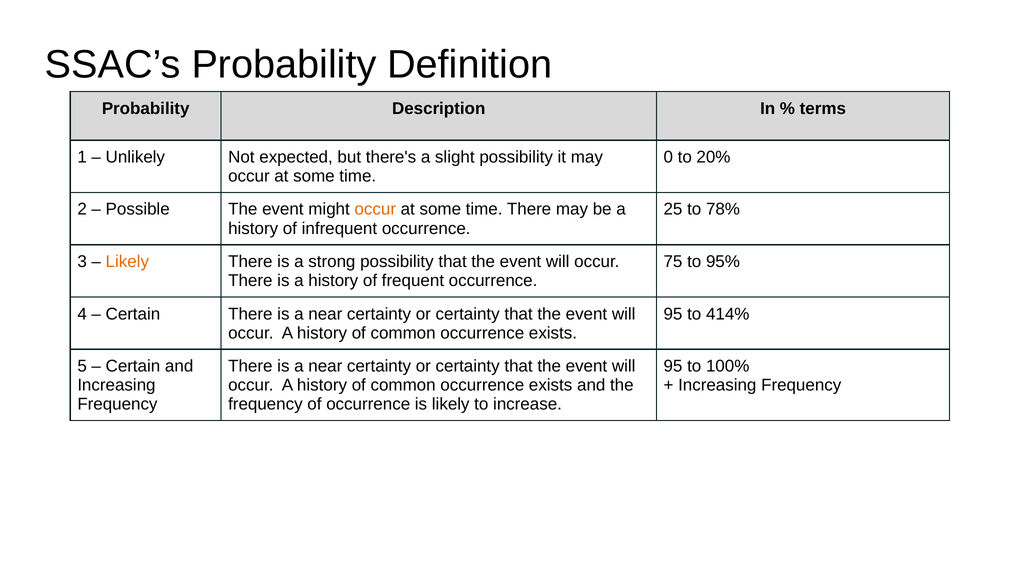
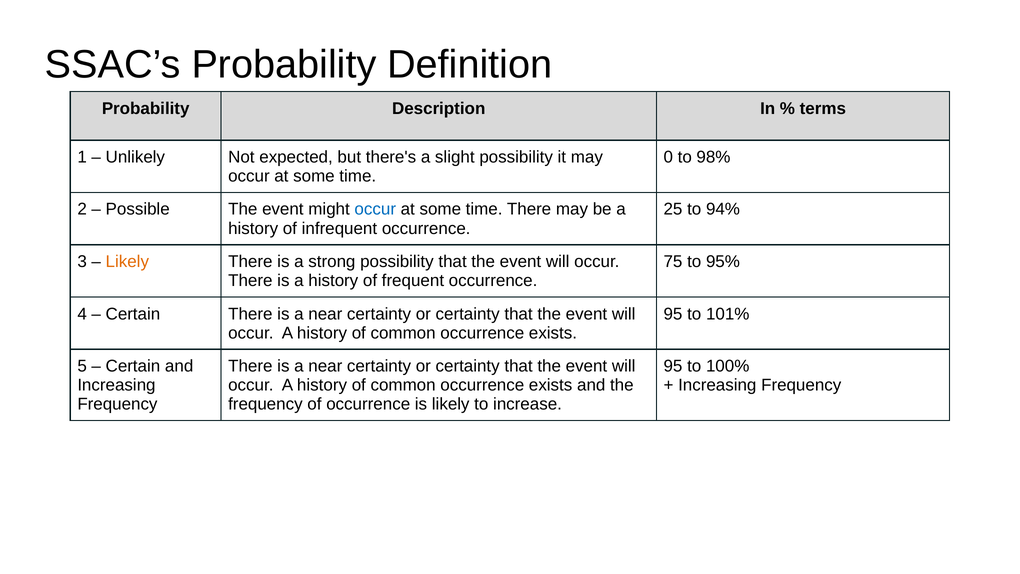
20%: 20% -> 98%
occur at (375, 209) colour: orange -> blue
78%: 78% -> 94%
414%: 414% -> 101%
